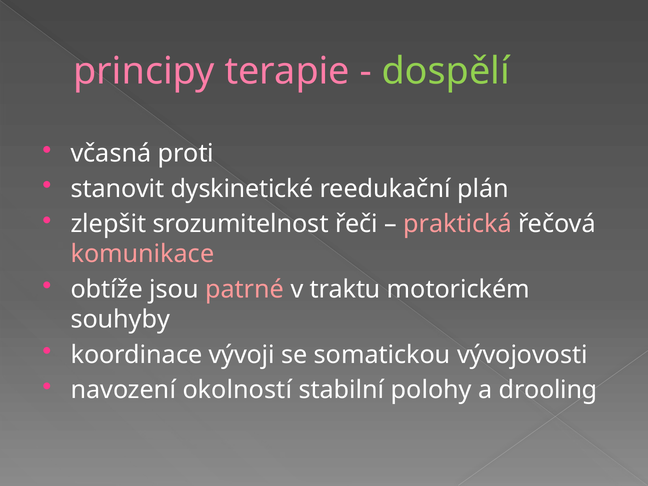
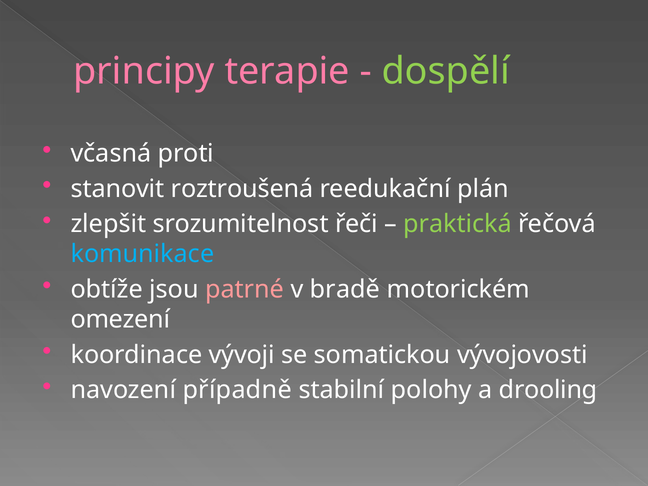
dyskinetické: dyskinetické -> roztroušená
praktická colour: pink -> light green
komunikace colour: pink -> light blue
traktu: traktu -> bradě
souhyby: souhyby -> omezení
okolností: okolností -> případně
